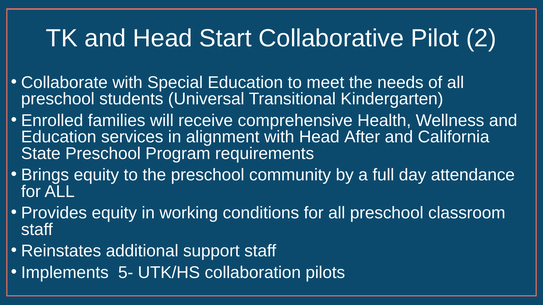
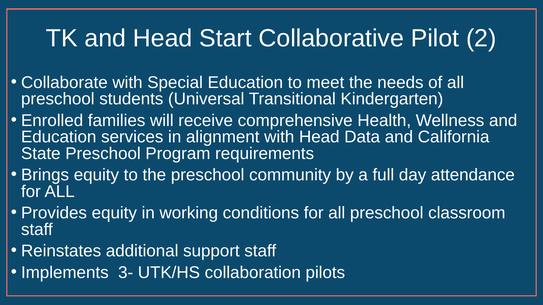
After: After -> Data
5-: 5- -> 3-
